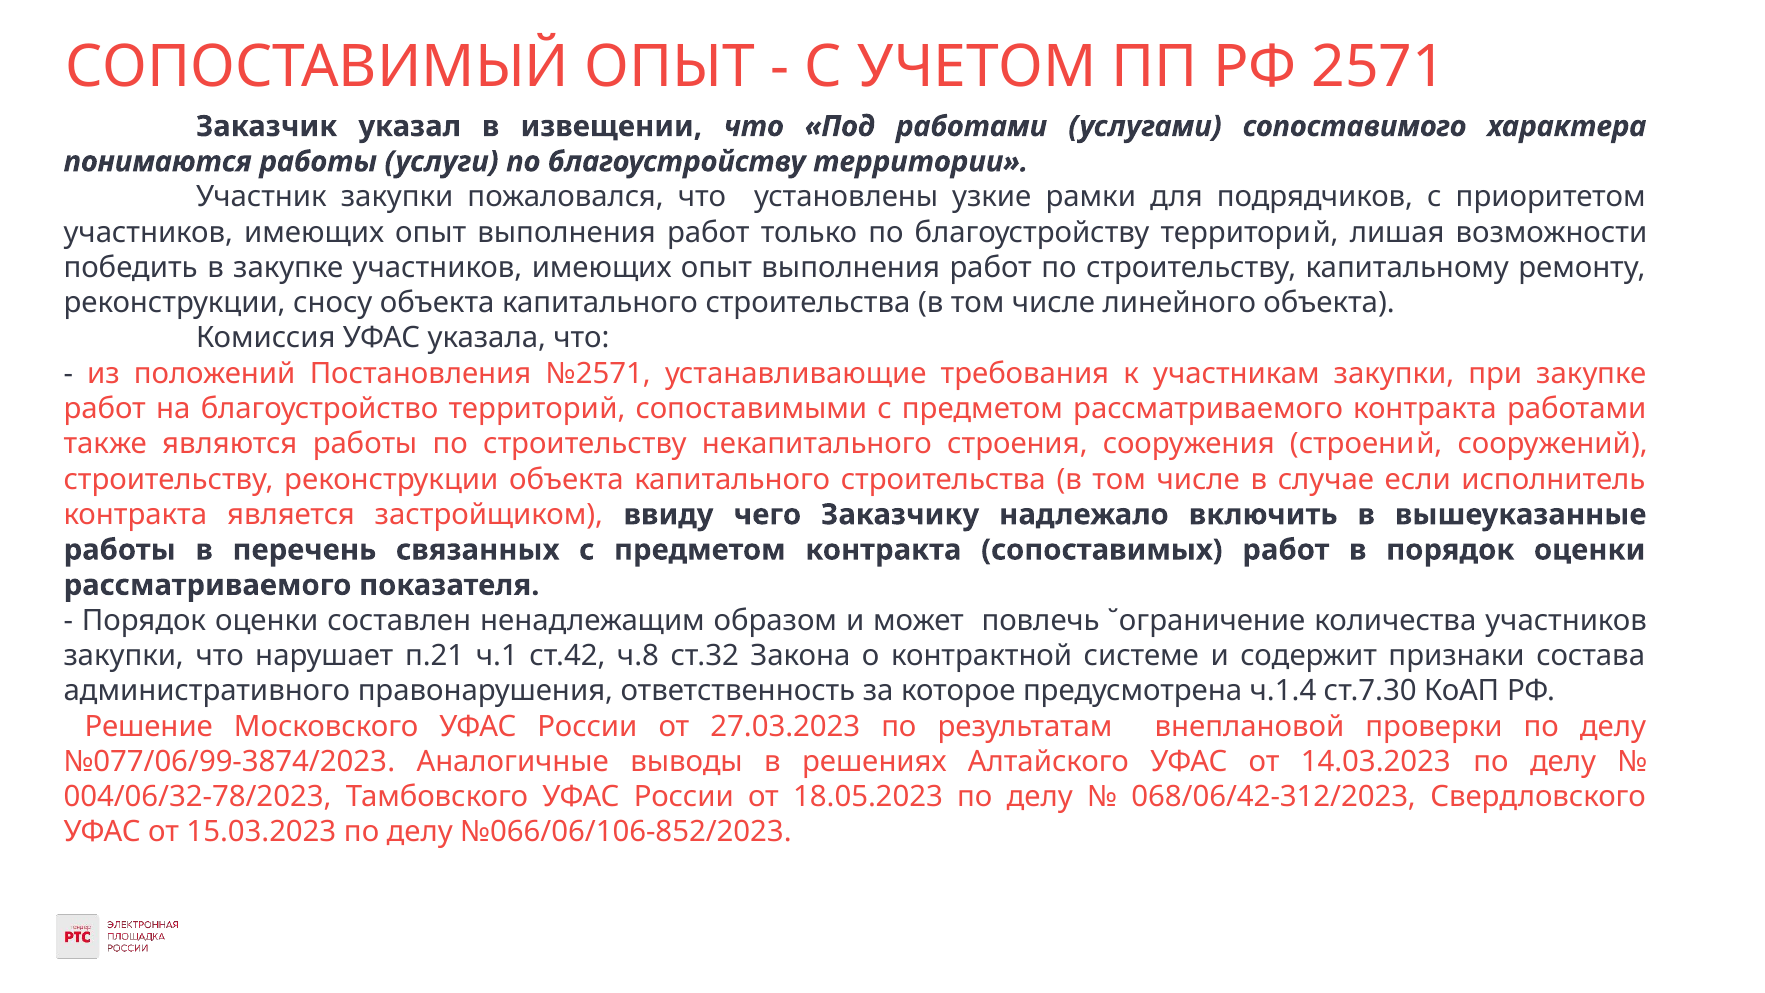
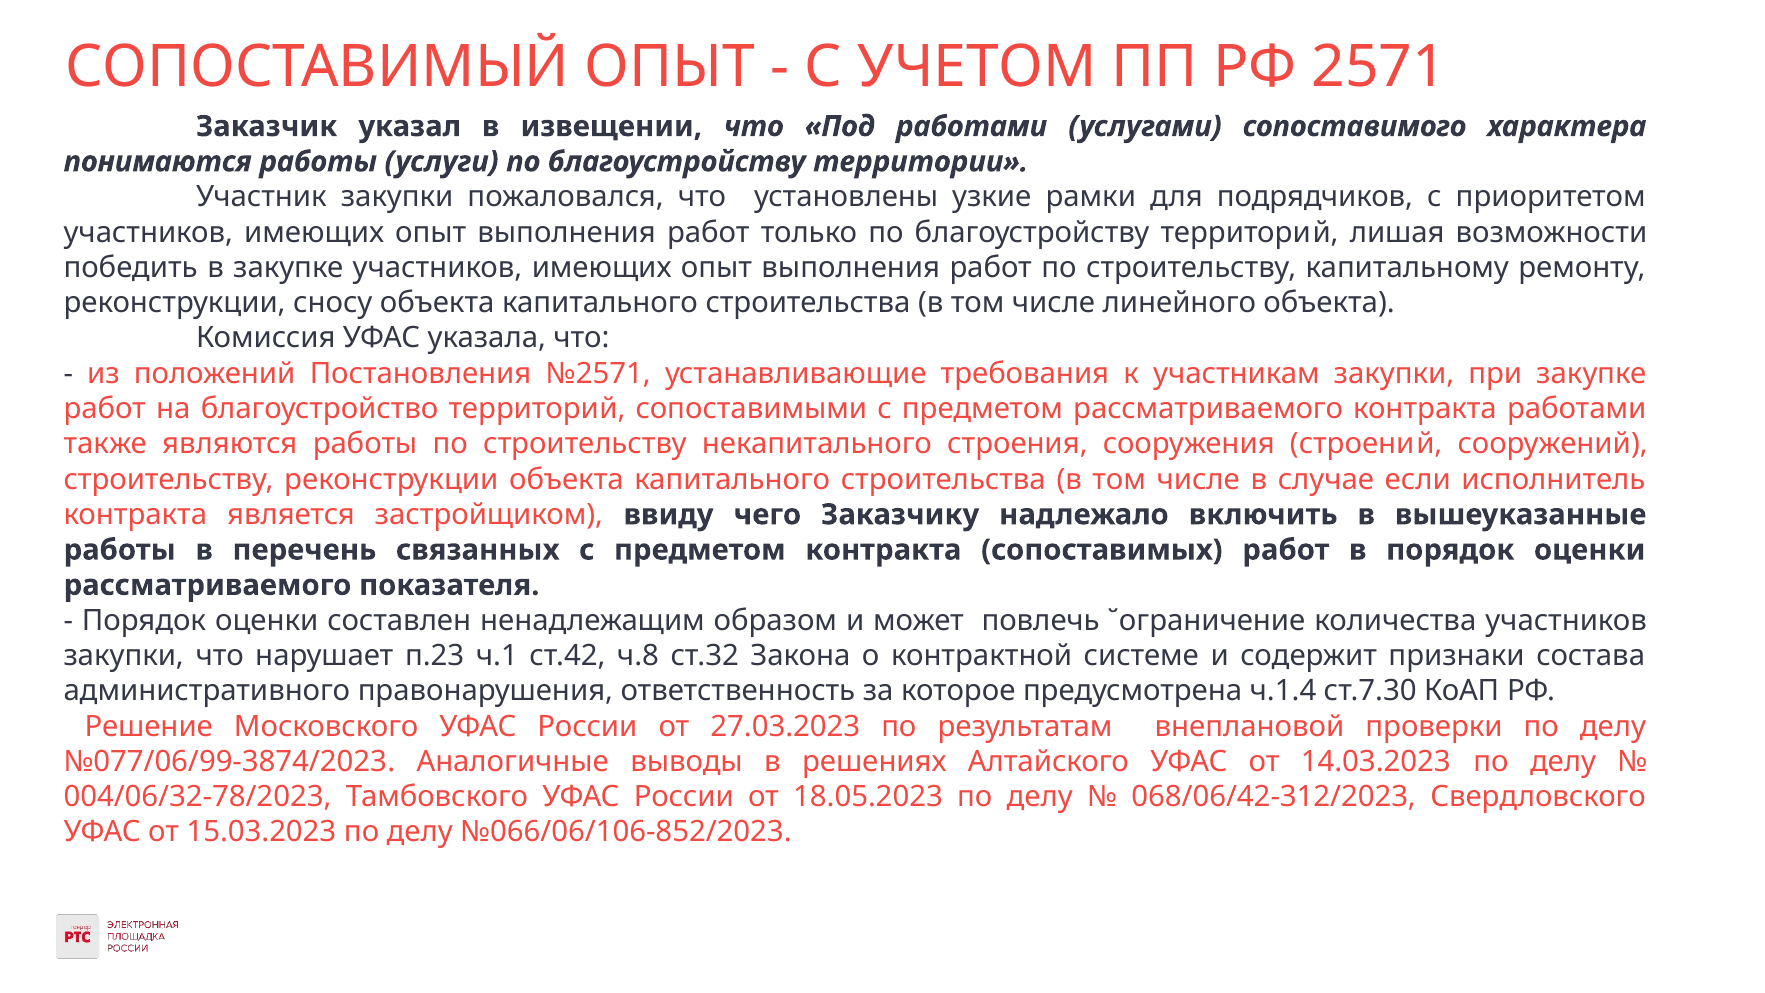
п.21: п.21 -> п.23
